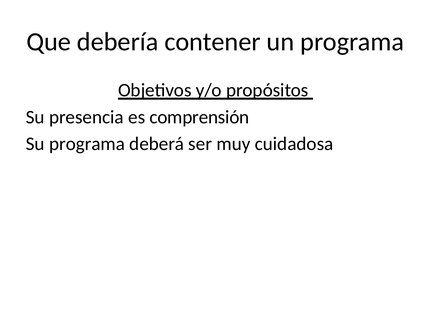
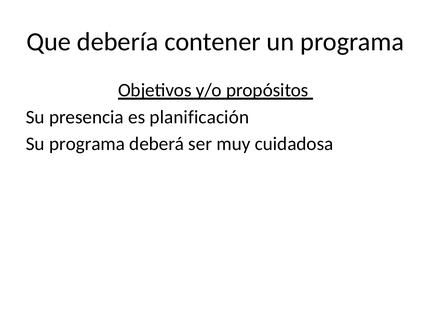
comprensión: comprensión -> planificación
